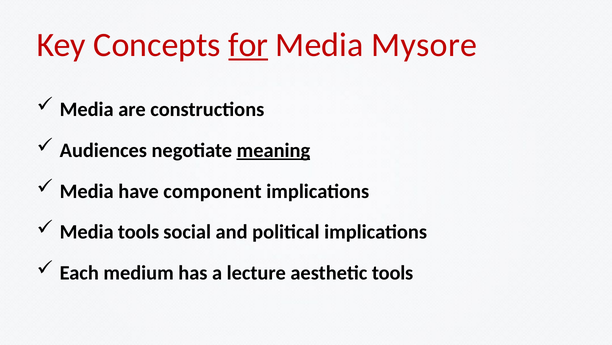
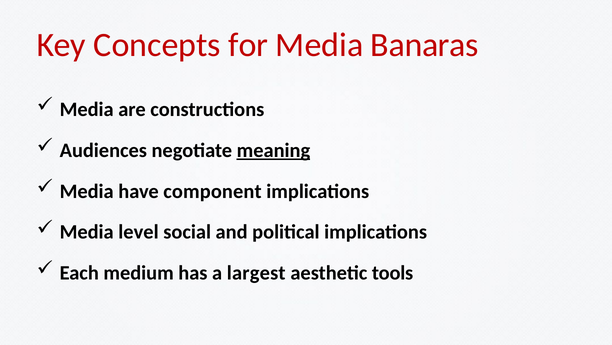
for underline: present -> none
Mysore: Mysore -> Banaras
Media tools: tools -> level
lecture: lecture -> largest
